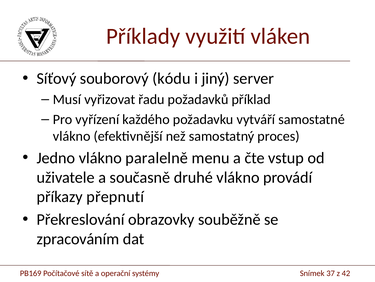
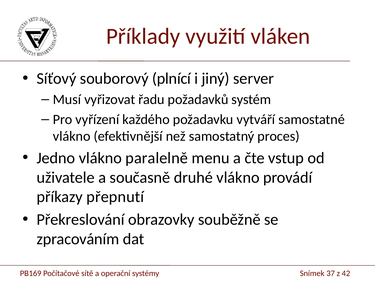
kódu: kódu -> plnící
příklad: příklad -> systém
